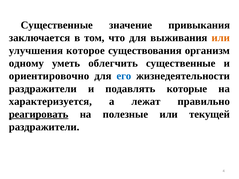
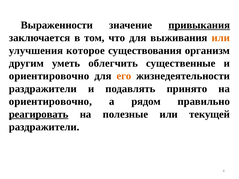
Существенные at (57, 25): Существенные -> Выраженности
привыкания underline: none -> present
одному: одному -> другим
его colour: blue -> orange
которые: которые -> принято
характеризуется at (50, 102): характеризуется -> ориентировочно
лежат: лежат -> рядом
